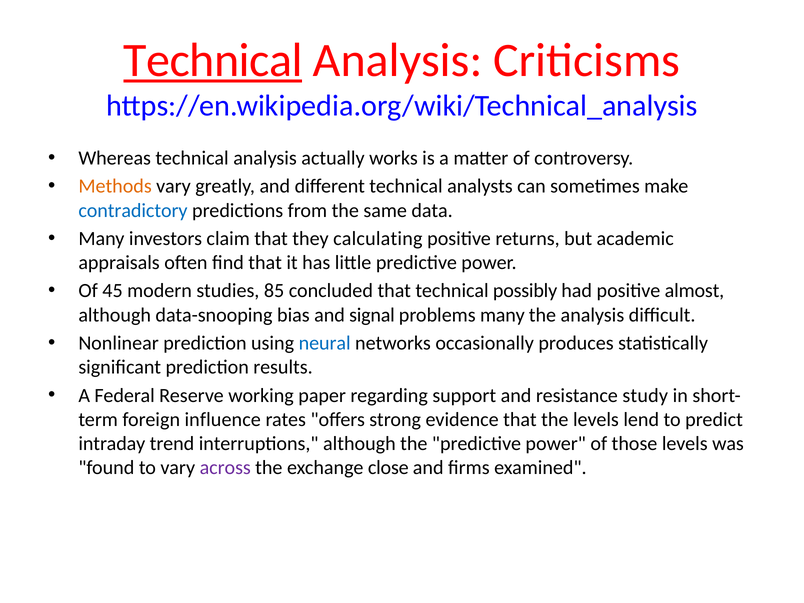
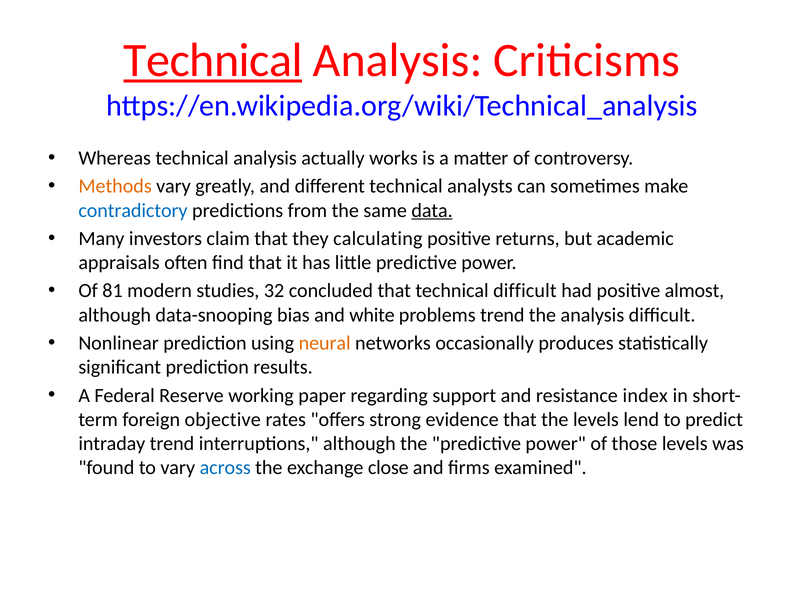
data underline: none -> present
45: 45 -> 81
85: 85 -> 32
technical possibly: possibly -> difficult
signal: signal -> white
problems many: many -> trend
neural colour: blue -> orange
study: study -> index
influence: influence -> objective
across colour: purple -> blue
